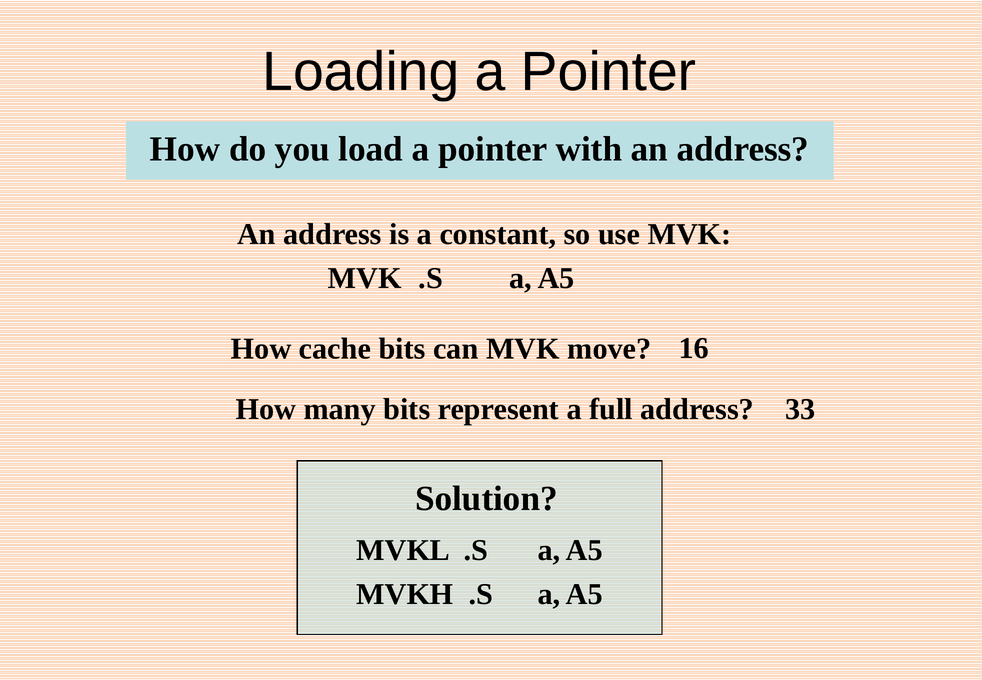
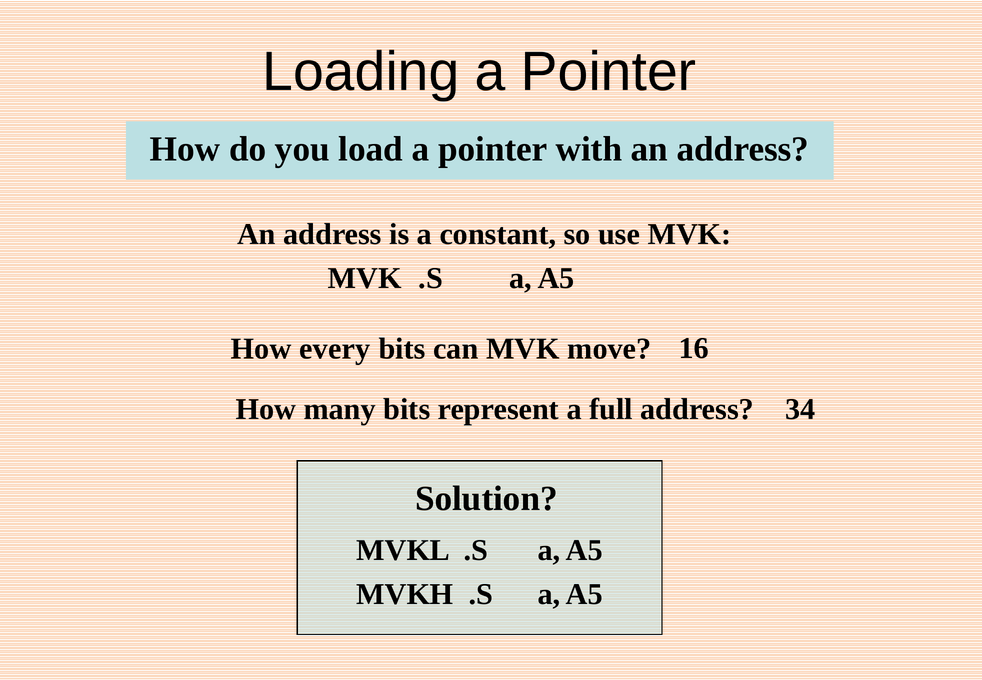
cache: cache -> every
33: 33 -> 34
